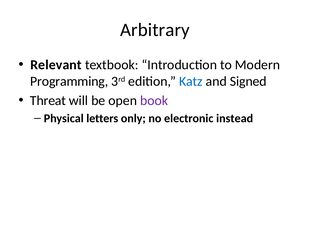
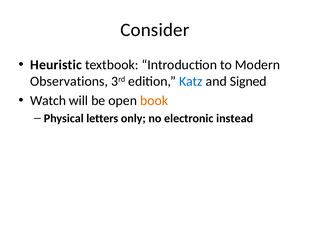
Arbitrary: Arbitrary -> Consider
Relevant: Relevant -> Heuristic
Programming: Programming -> Observations
Threat: Threat -> Watch
book colour: purple -> orange
